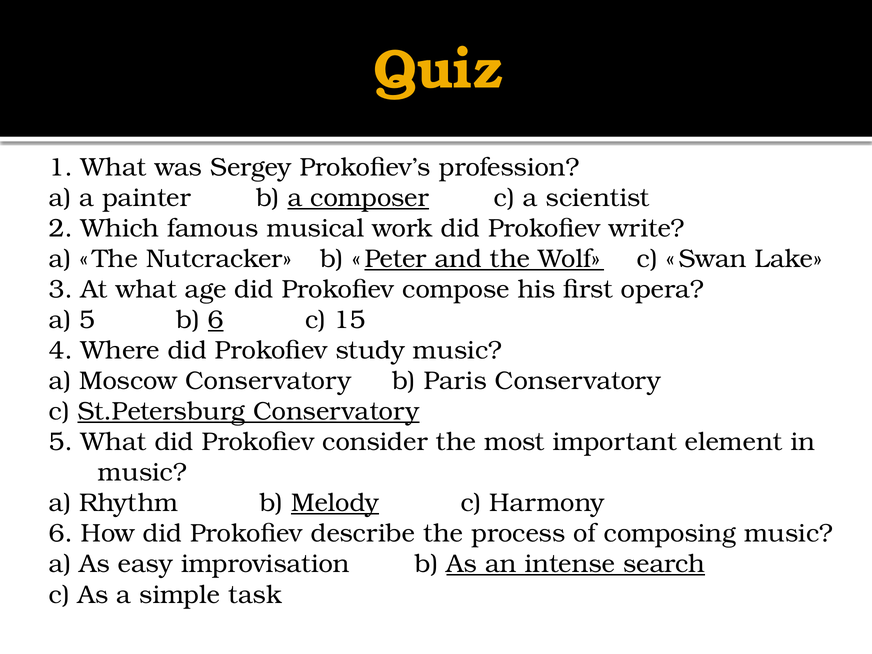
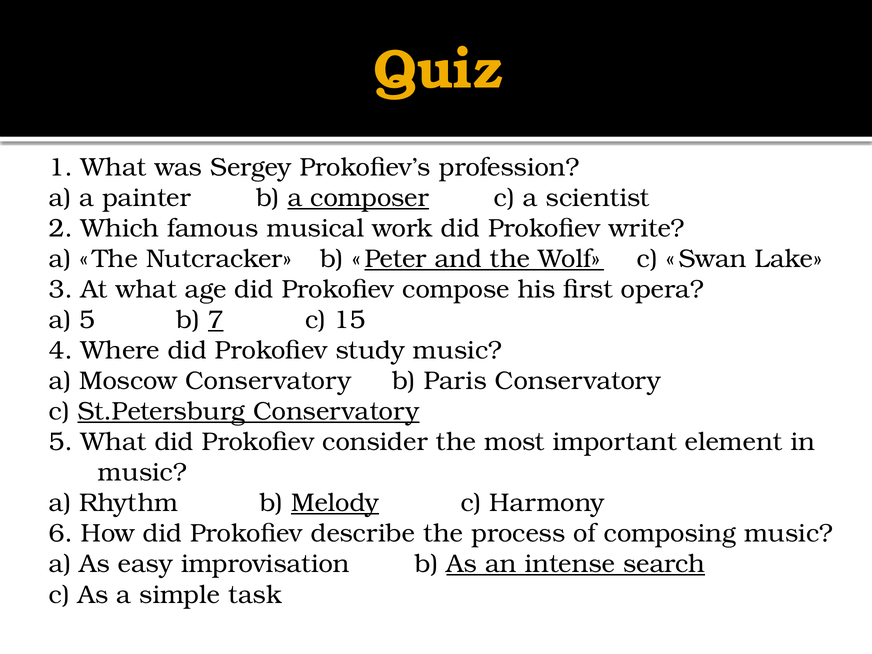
b 6: 6 -> 7
